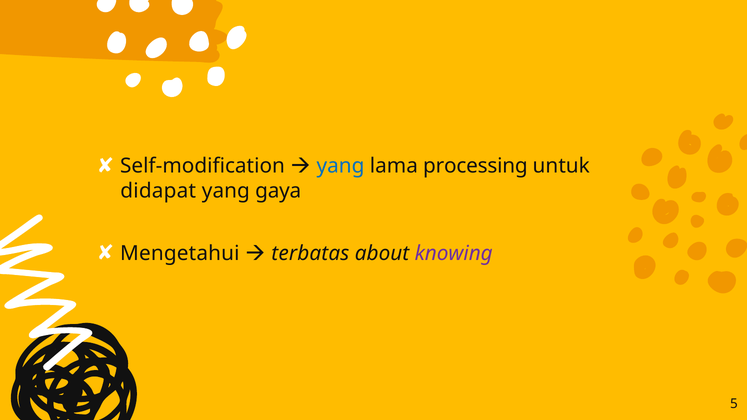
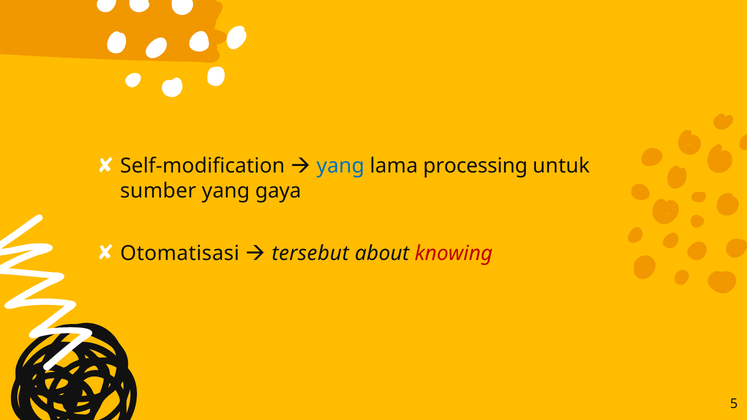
didapat: didapat -> sumber
Mengetahui: Mengetahui -> Otomatisasi
terbatas: terbatas -> tersebut
knowing colour: purple -> red
